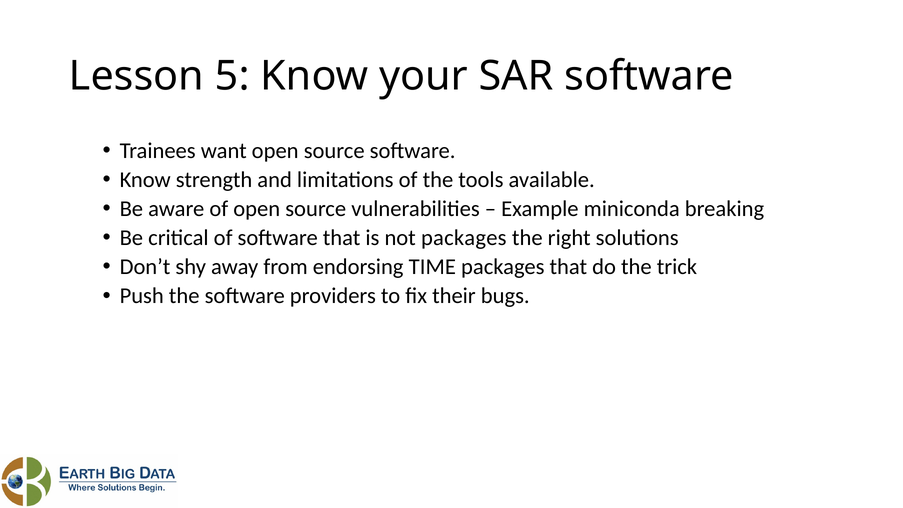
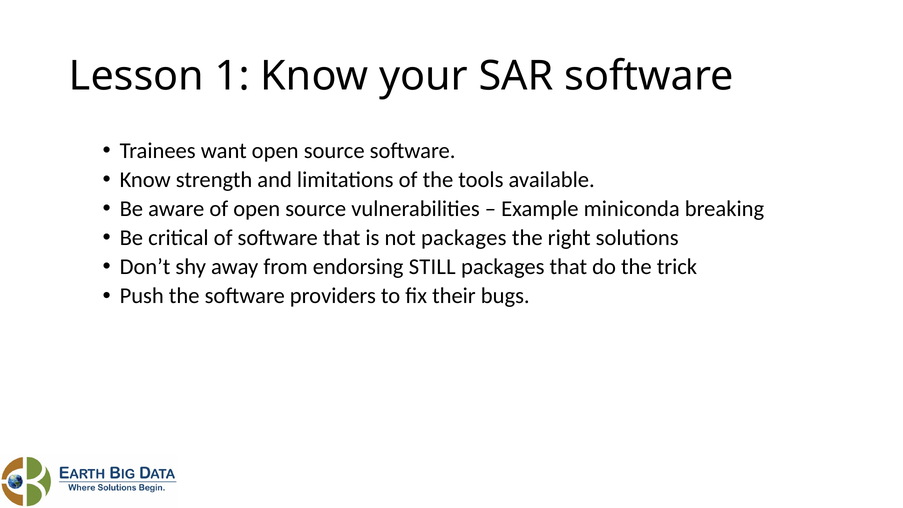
5: 5 -> 1
TIME: TIME -> STILL
